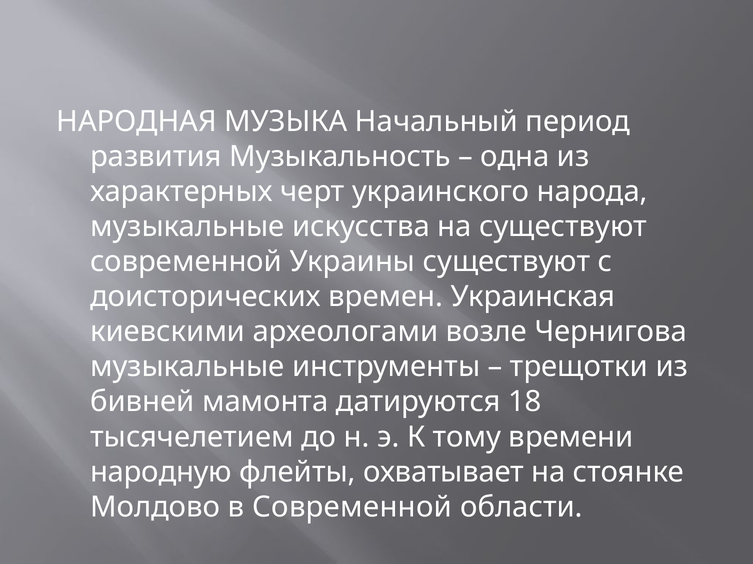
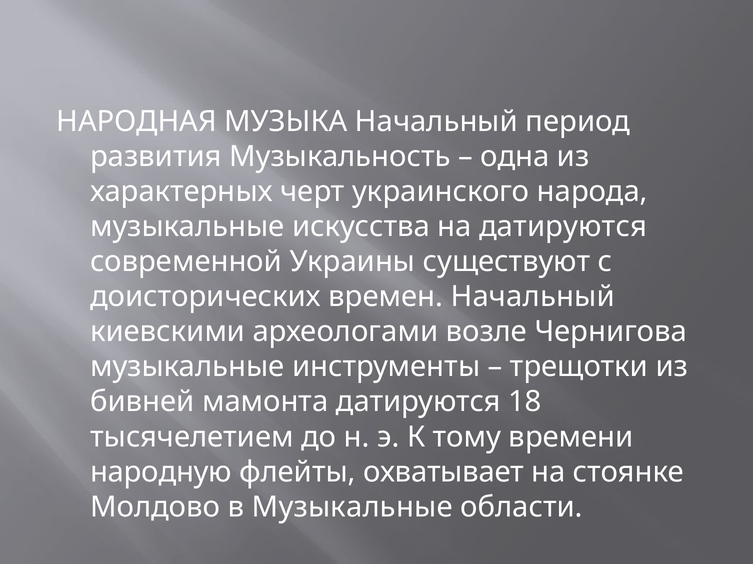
на существуют: существуют -> датируются
времен Украинская: Украинская -> Начальный
в Современной: Современной -> Музыкальные
